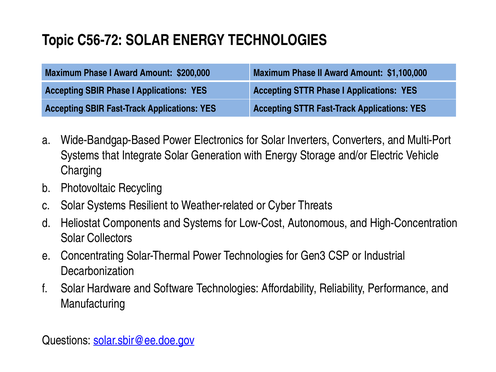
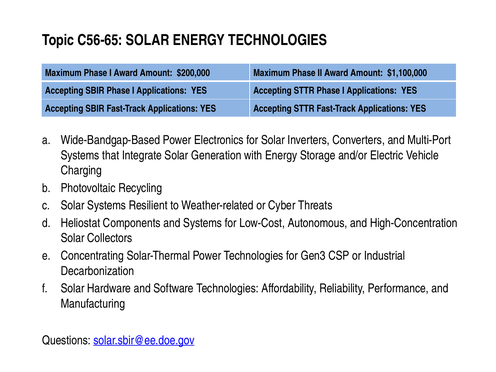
C56-72: C56-72 -> C56-65
